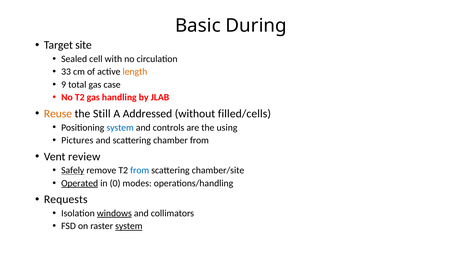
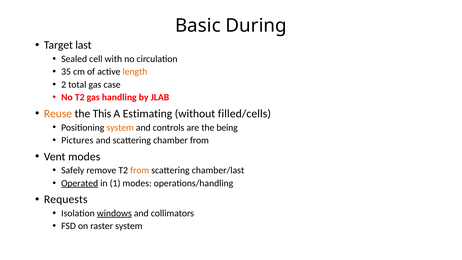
site: site -> last
33: 33 -> 35
9: 9 -> 2
Still: Still -> This
Addressed: Addressed -> Estimating
system at (120, 127) colour: blue -> orange
using: using -> being
Vent review: review -> modes
Safely underline: present -> none
from at (140, 170) colour: blue -> orange
chamber/site: chamber/site -> chamber/last
0: 0 -> 1
system at (129, 226) underline: present -> none
